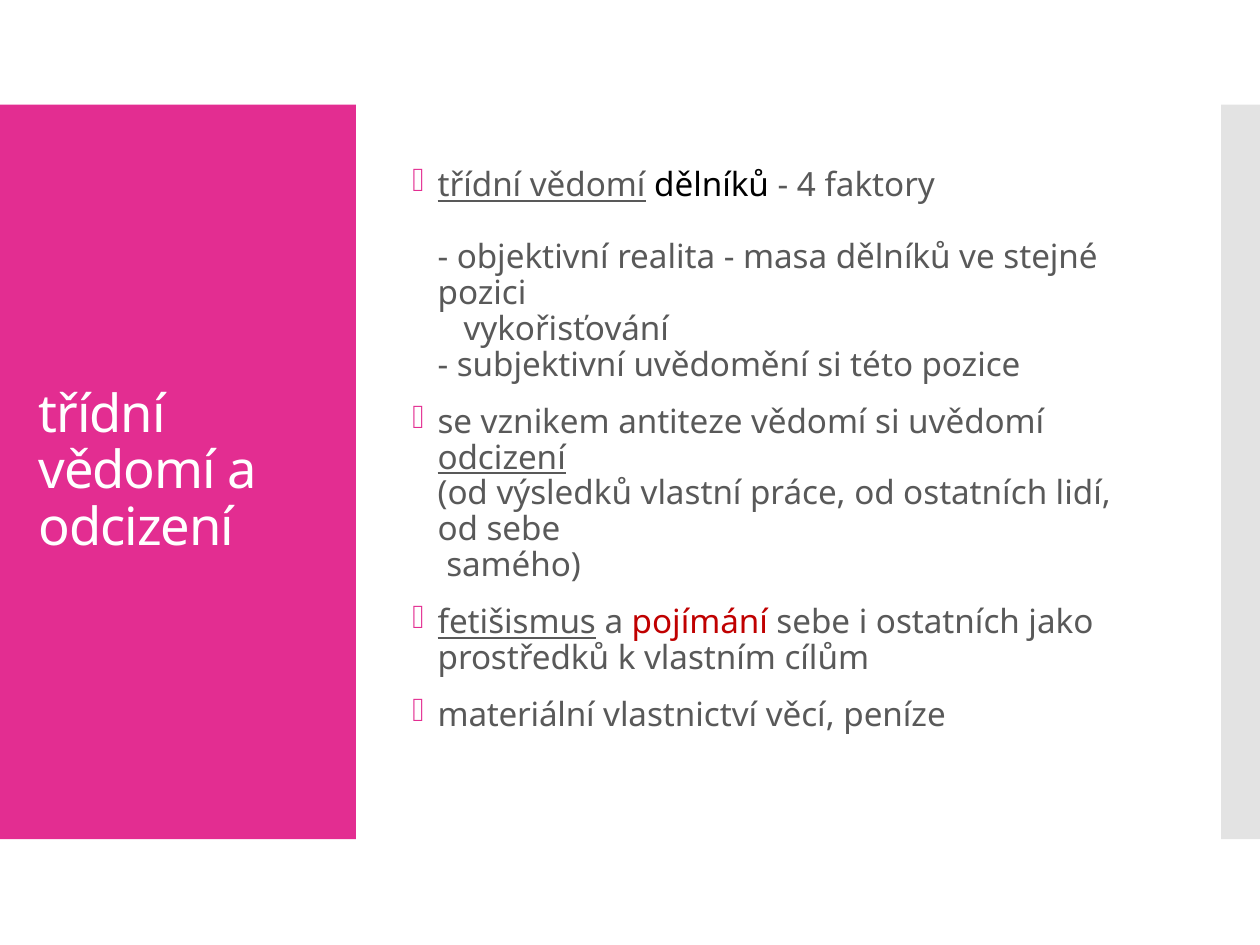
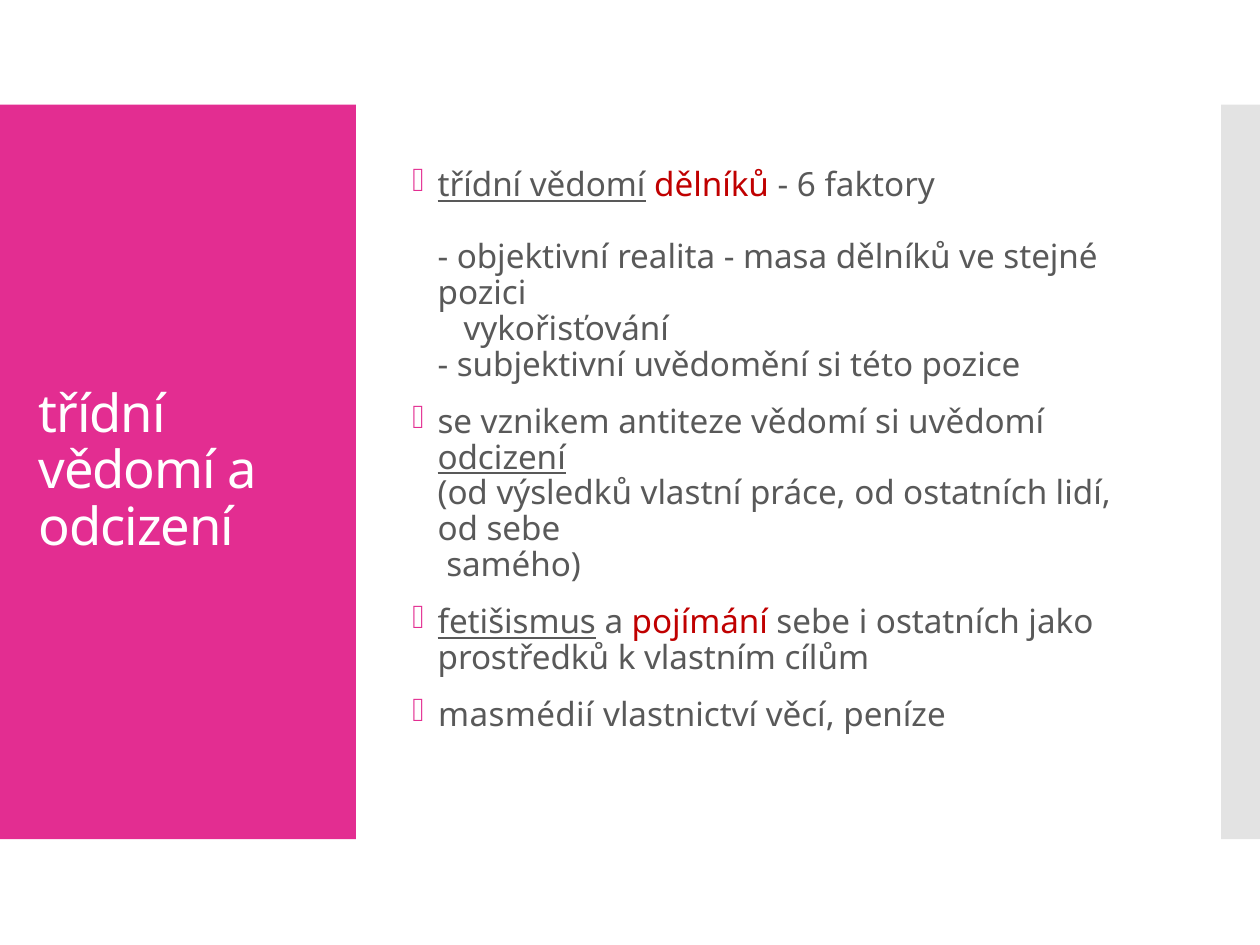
dělníků at (712, 186) colour: black -> red
4: 4 -> 6
materiální: materiální -> masmédií
